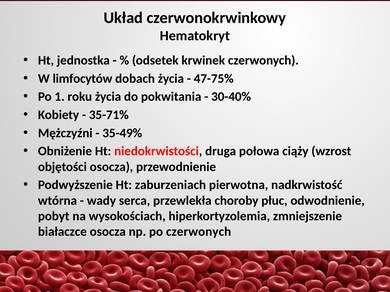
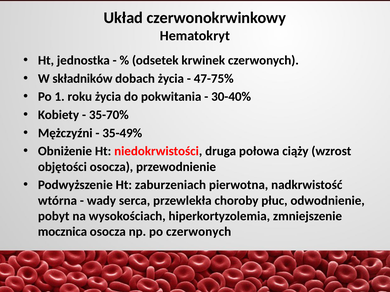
limfocytów: limfocytów -> składników
35-71%: 35-71% -> 35-70%
białaczce: białaczce -> mocznica
